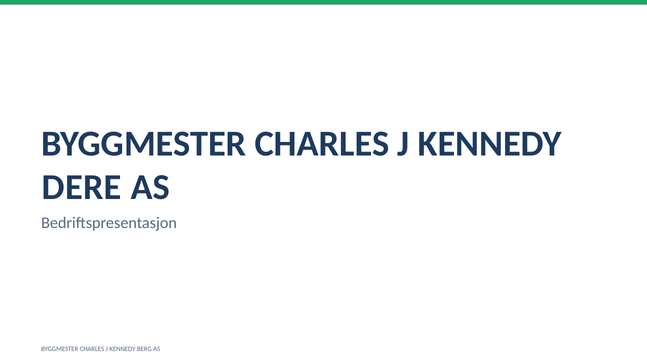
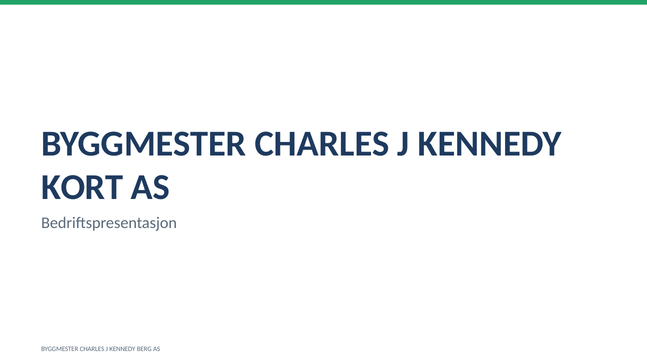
DERE: DERE -> KORT
